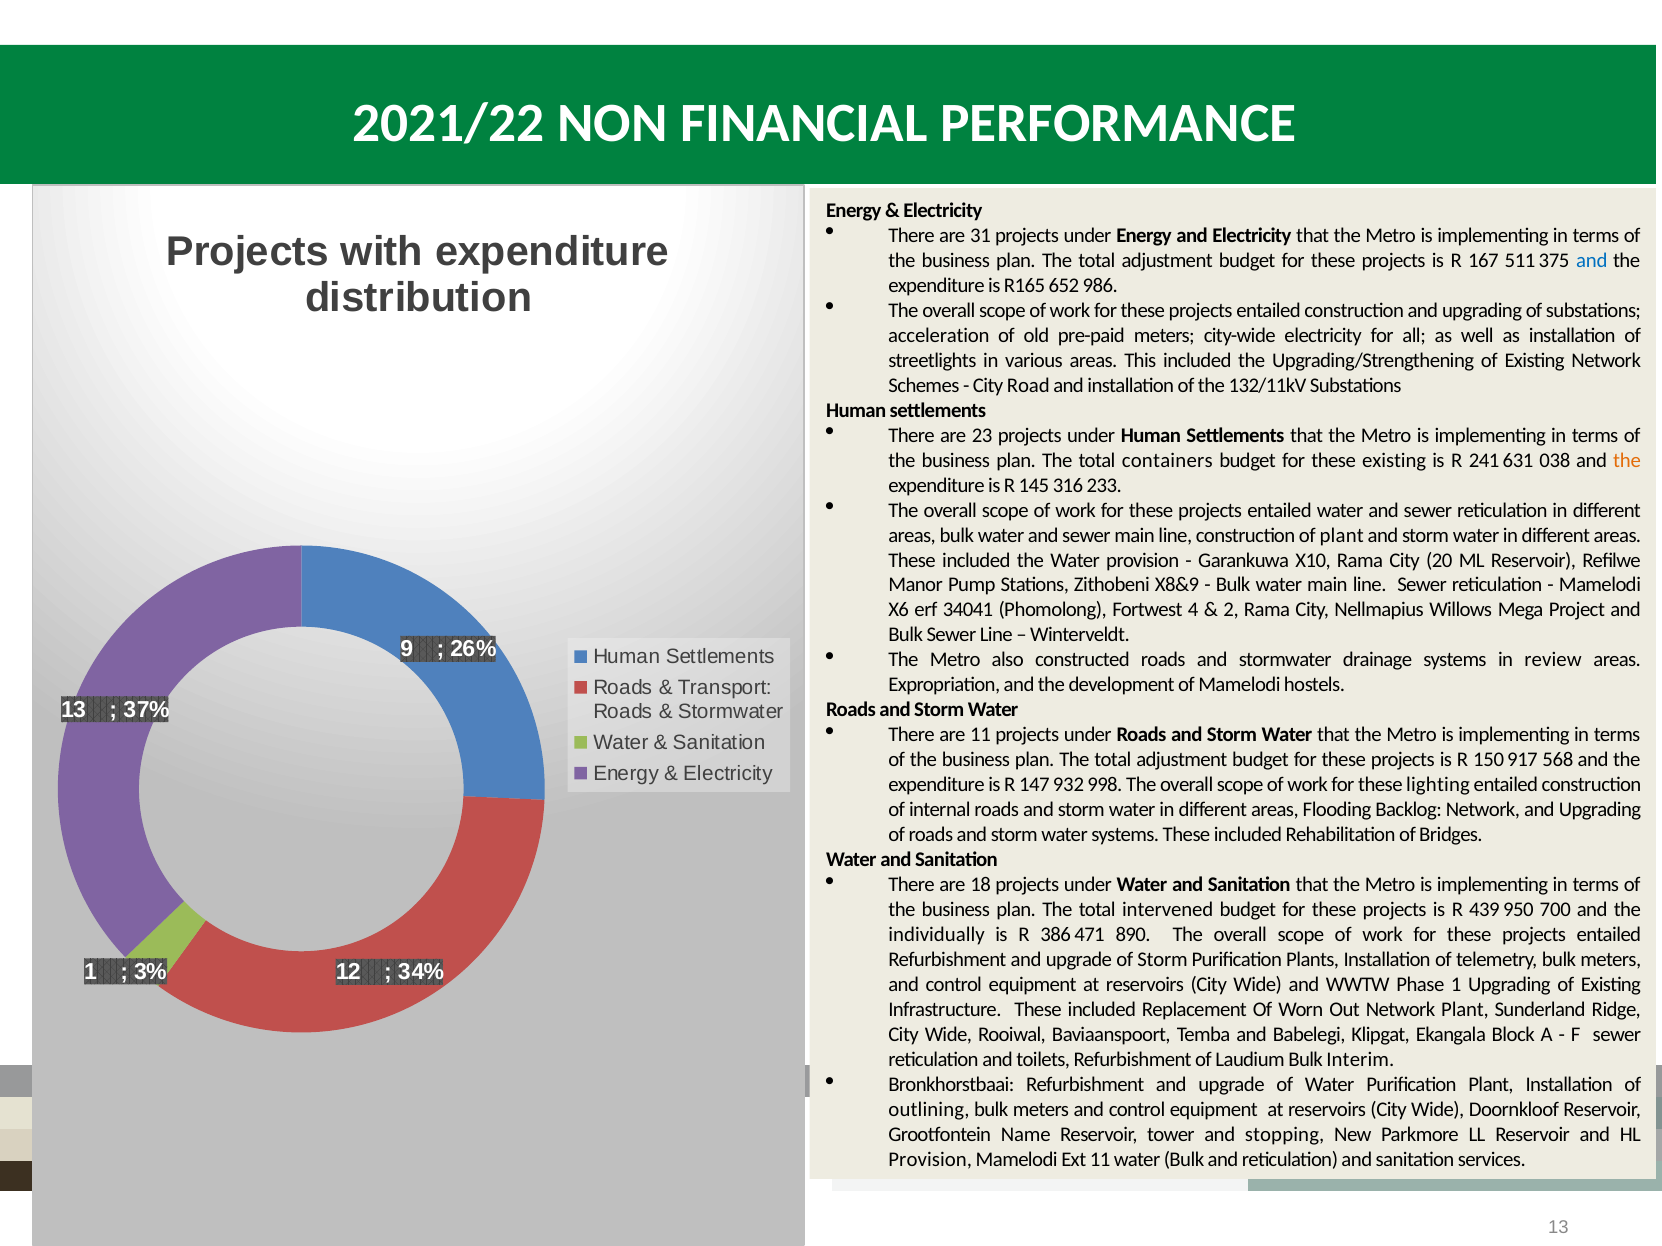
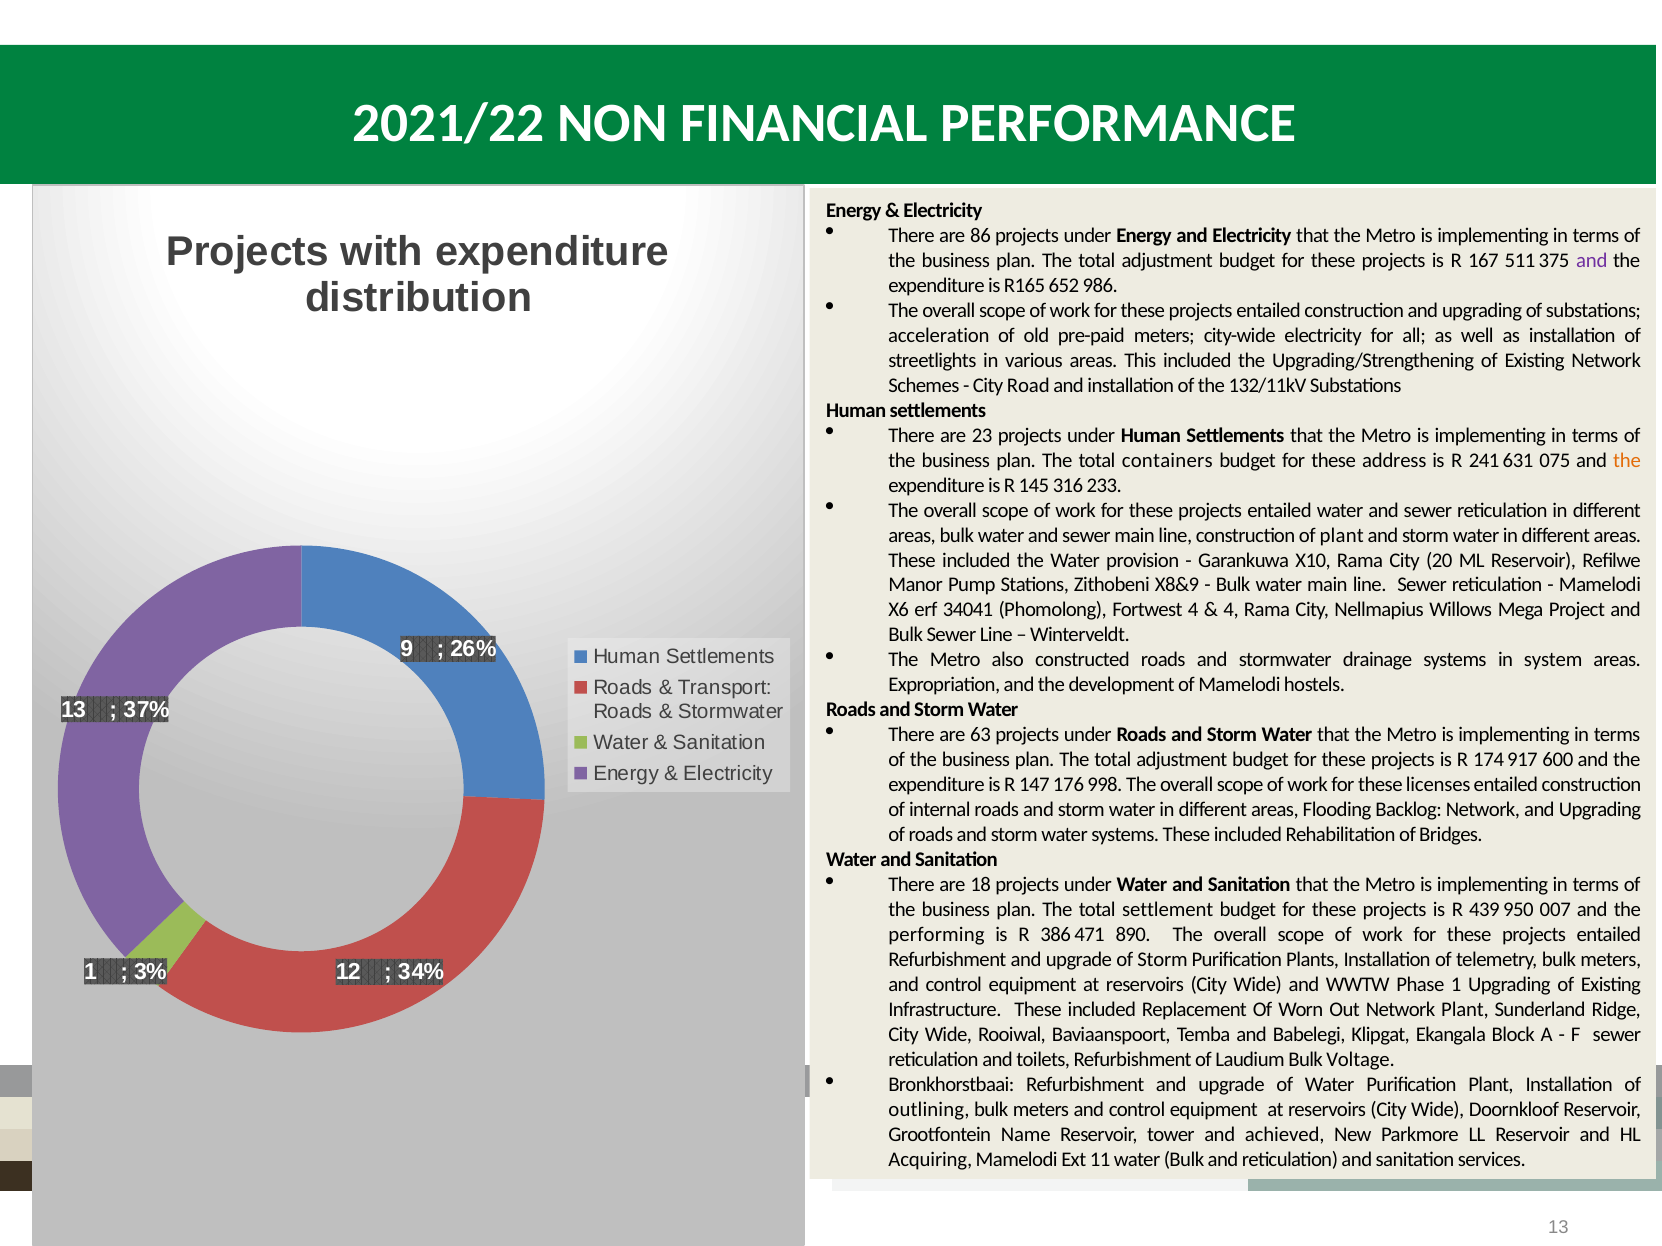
31: 31 -> 86
and at (1592, 260) colour: blue -> purple
these existing: existing -> address
038: 038 -> 075
2 at (1231, 610): 2 -> 4
review: review -> system
are 11: 11 -> 63
150: 150 -> 174
568: 568 -> 600
932: 932 -> 176
lighting: lighting -> licenses
intervened: intervened -> settlement
700: 700 -> 007
individually: individually -> performing
Interim: Interim -> Voltage
stopping: stopping -> achieved
Provision at (930, 1160): Provision -> Acquiring
